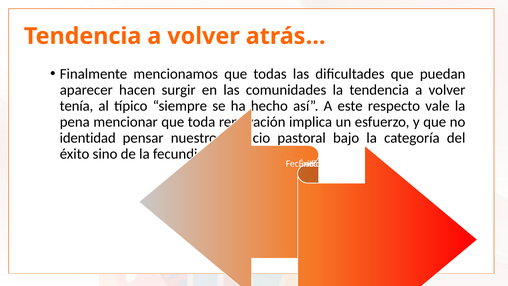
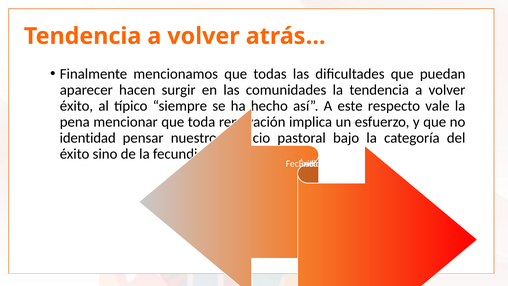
tenía at (76, 106): tenía -> éxito
